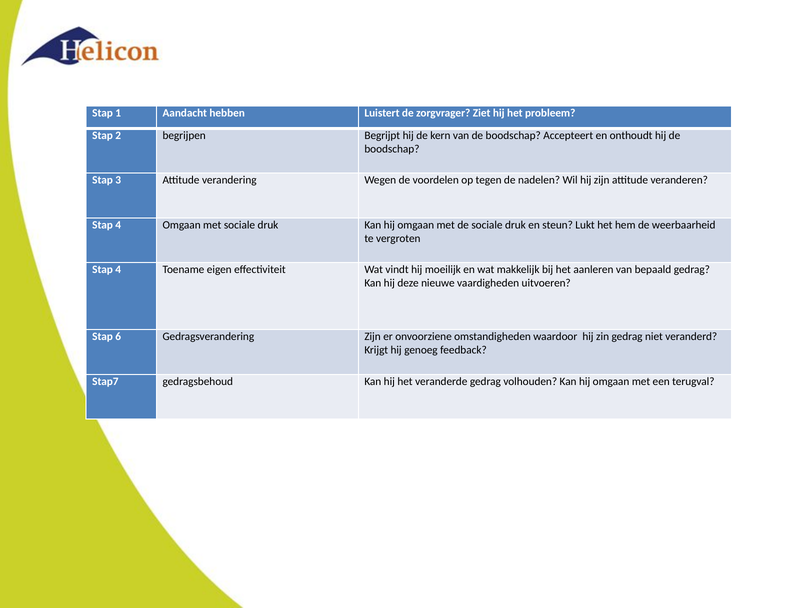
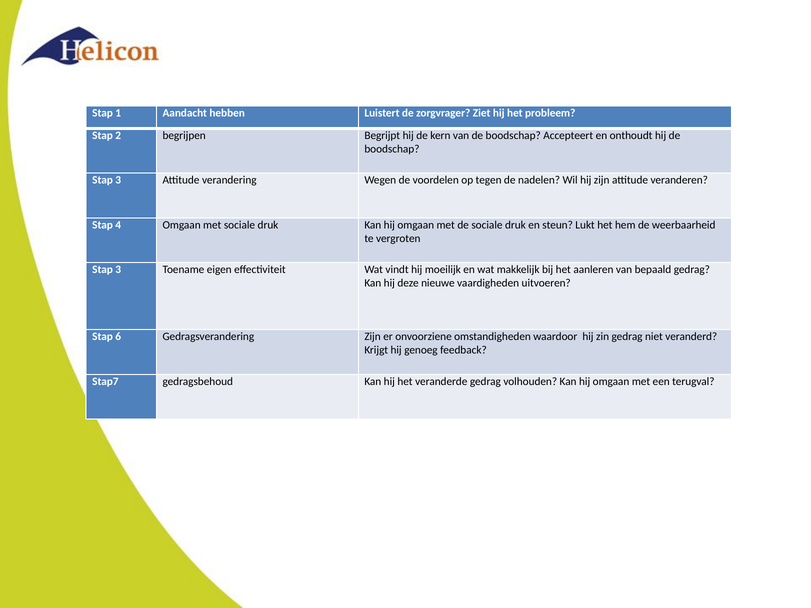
4 at (118, 270): 4 -> 3
